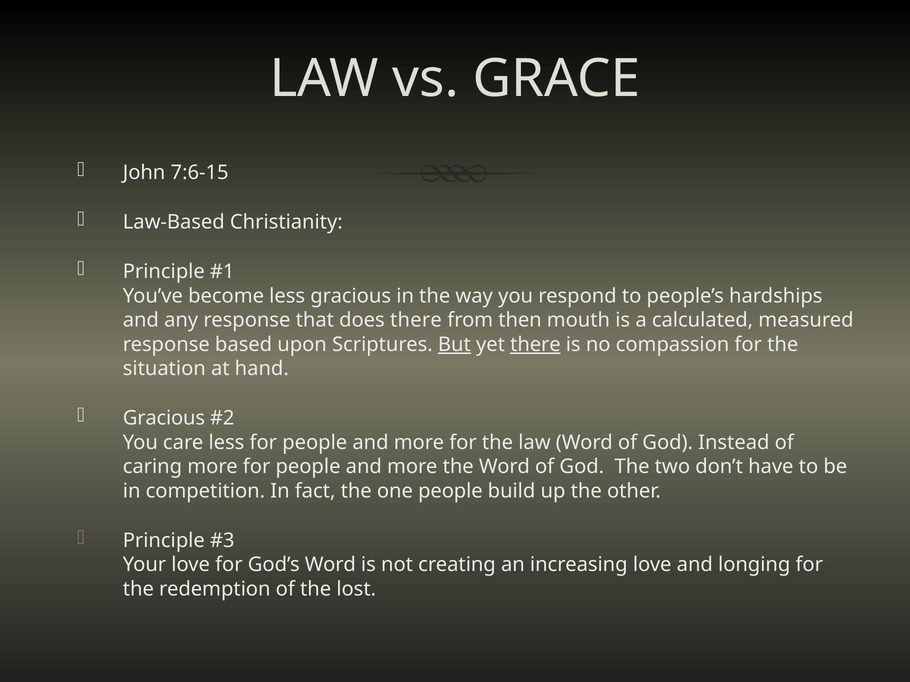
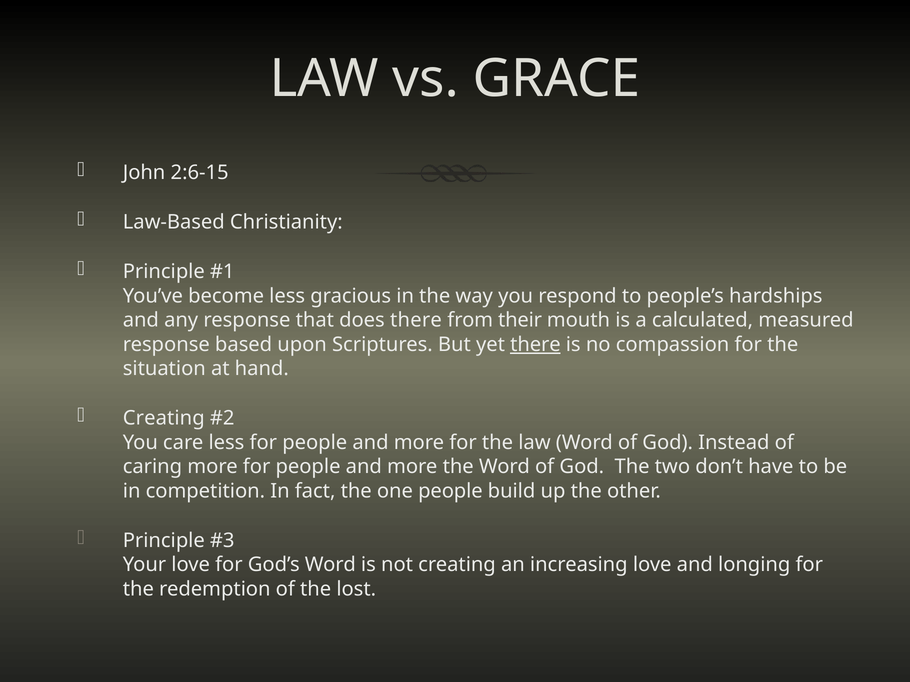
7:6-15: 7:6-15 -> 2:6-15
then: then -> their
But underline: present -> none
Gracious at (164, 419): Gracious -> Creating
